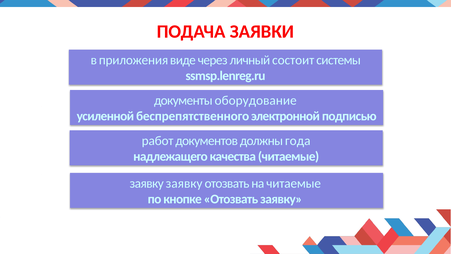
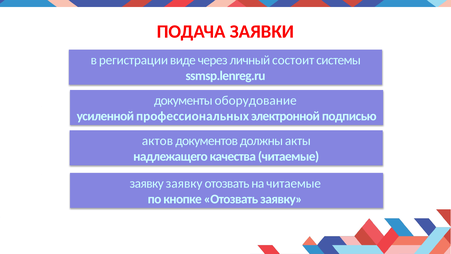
приложения: приложения -> регистрации
беспрепятственного: беспрепятственного -> профессиональных
работ: работ -> актов
года: года -> акты
